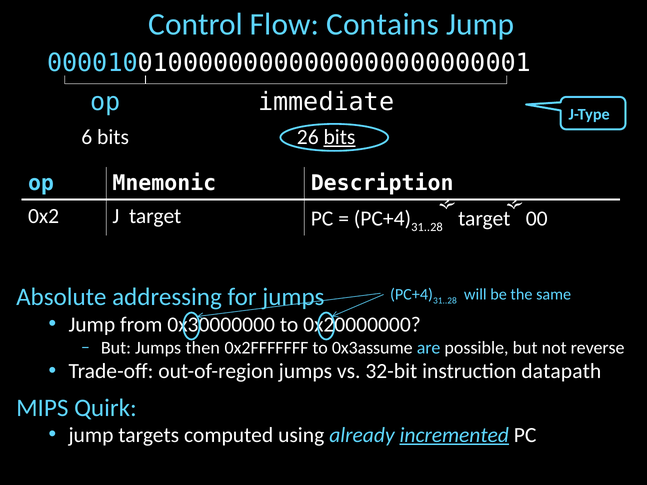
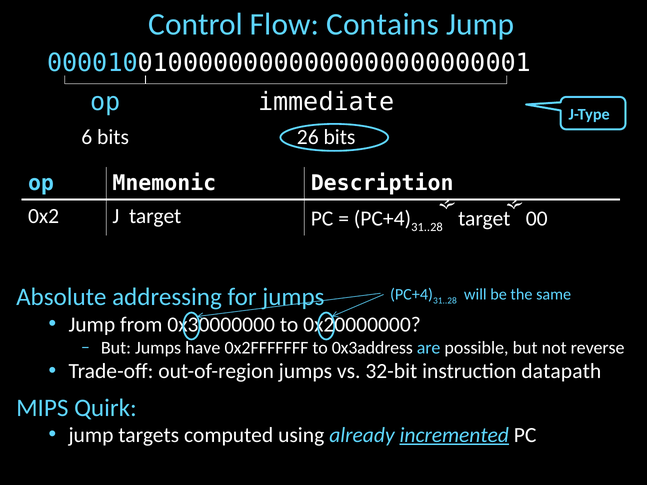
bits at (339, 137) underline: present -> none
then: then -> have
0x3assume: 0x3assume -> 0x3address
